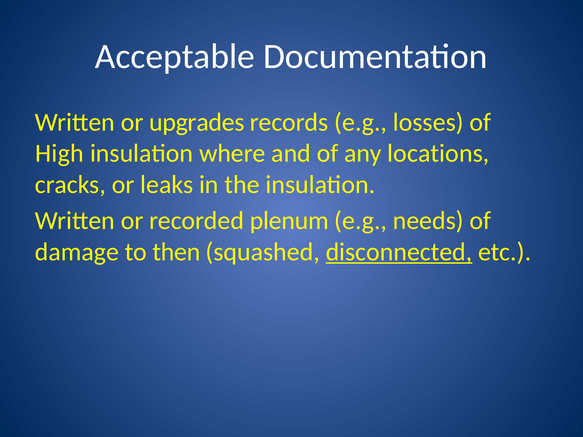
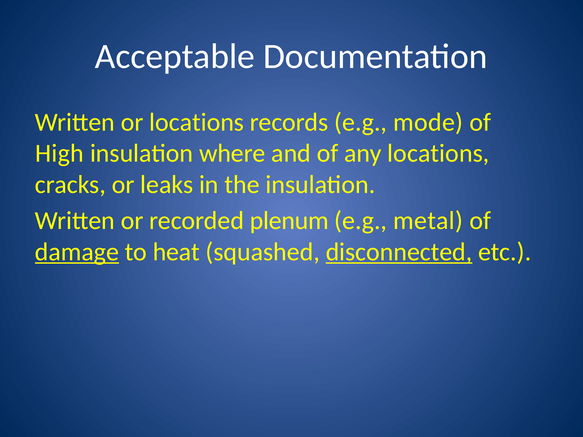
or upgrades: upgrades -> locations
losses: losses -> mode
needs: needs -> metal
damage underline: none -> present
then: then -> heat
